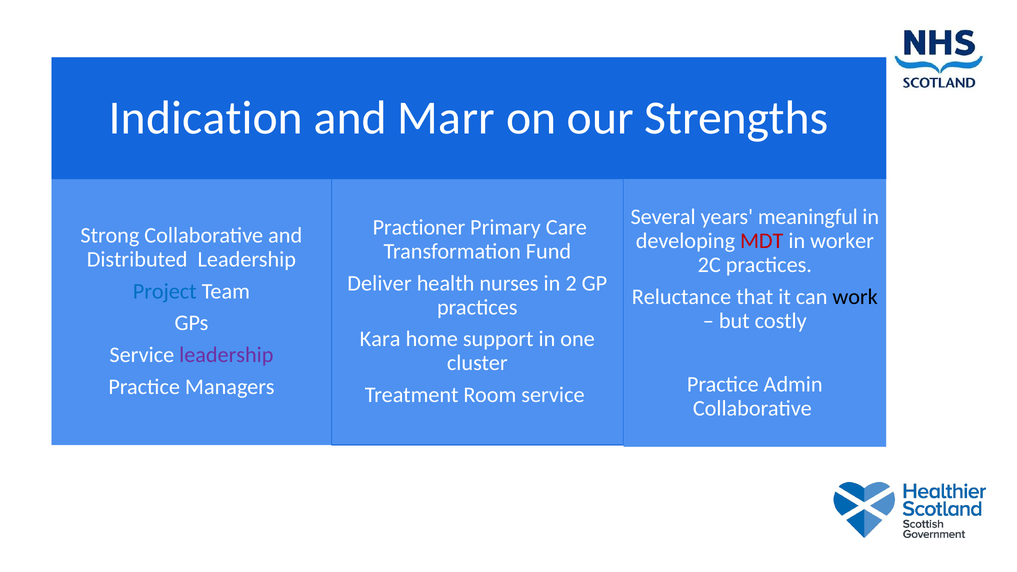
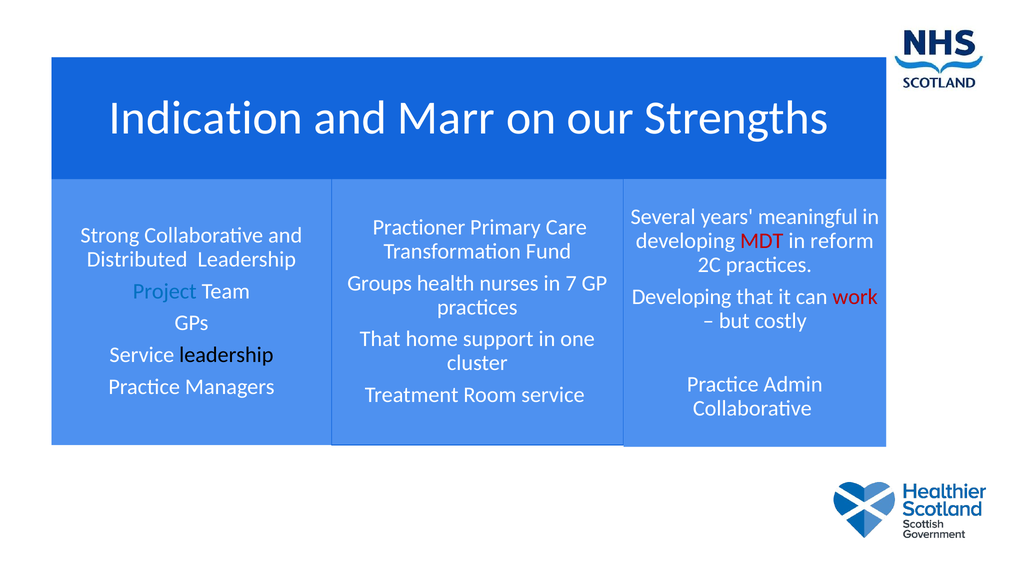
worker: worker -> reform
Deliver: Deliver -> Groups
2: 2 -> 7
Reluctance at (681, 297): Reluctance -> Developing
work colour: black -> red
Kara at (380, 339): Kara -> That
leadership at (226, 355) colour: purple -> black
